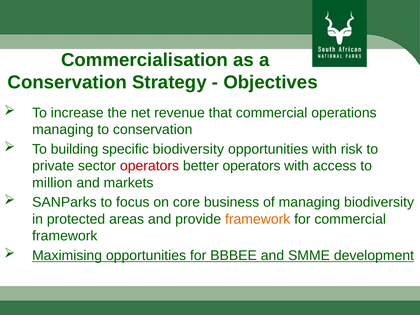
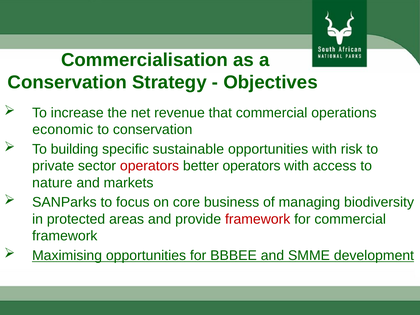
managing at (63, 130): managing -> economic
specific biodiversity: biodiversity -> sustainable
million: million -> nature
framework at (258, 219) colour: orange -> red
